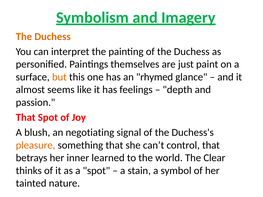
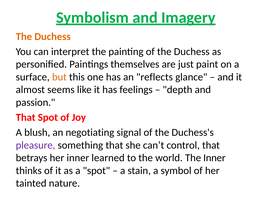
rhymed: rhymed -> reflects
pleasure colour: orange -> purple
The Clear: Clear -> Inner
